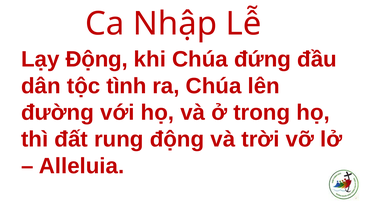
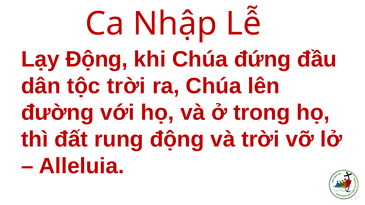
tộc tình: tình -> trời
